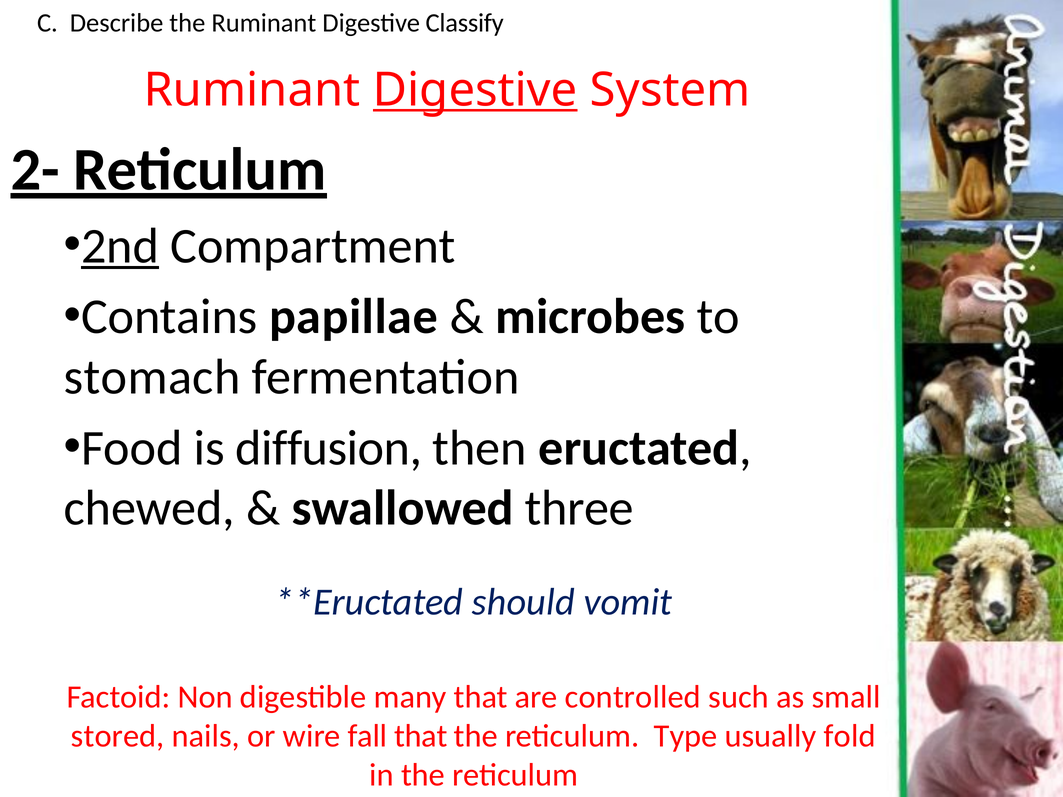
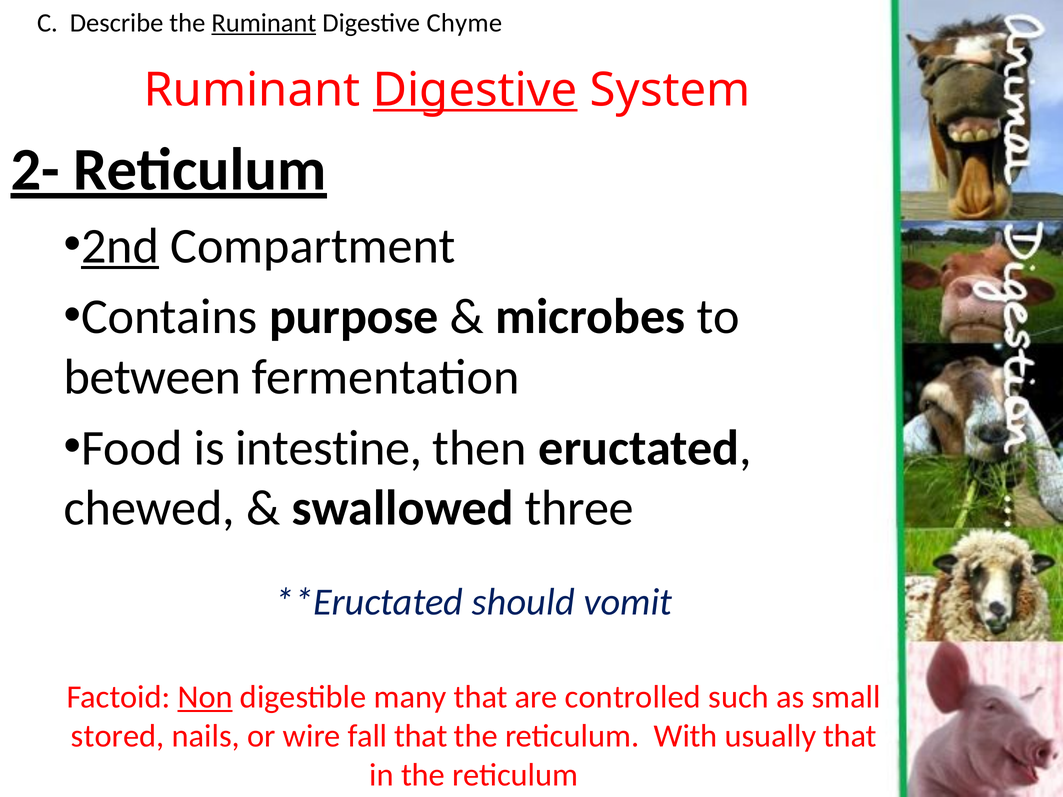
Ruminant at (264, 23) underline: none -> present
Classify: Classify -> Chyme
papillae: papillae -> purpose
stomach: stomach -> between
diffusion: diffusion -> intestine
Non underline: none -> present
Type: Type -> With
usually fold: fold -> that
